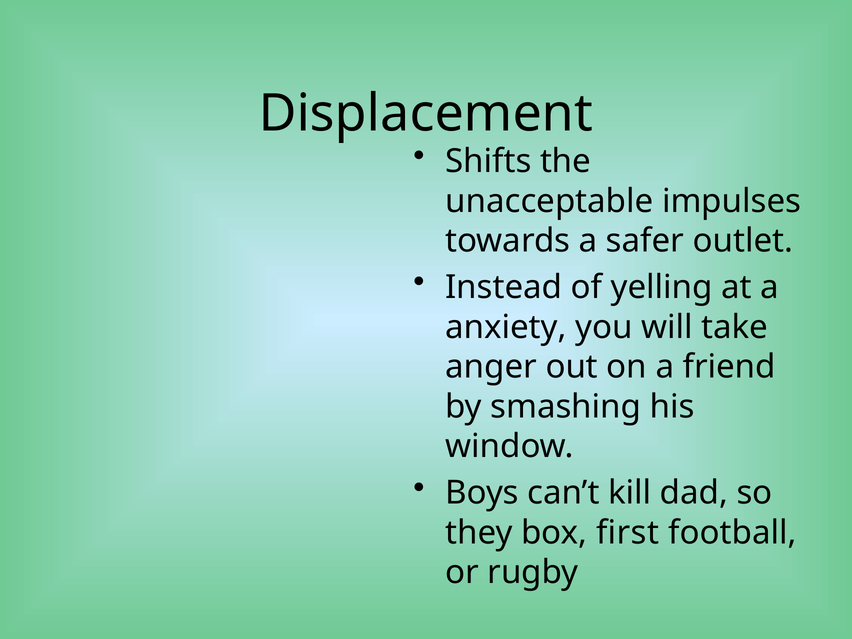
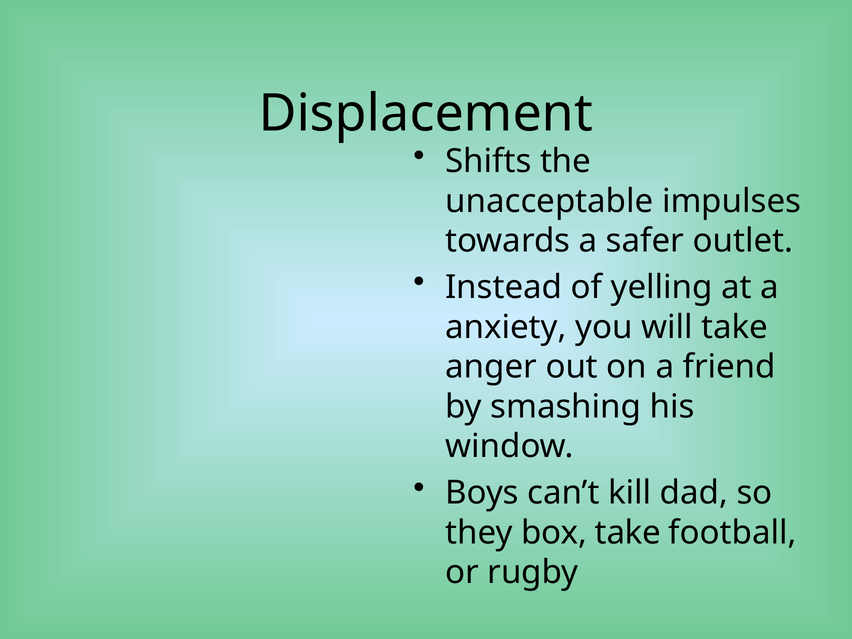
box first: first -> take
